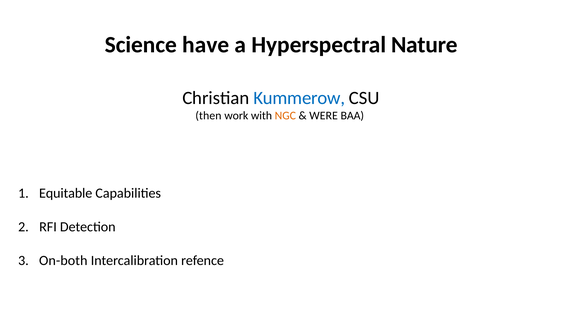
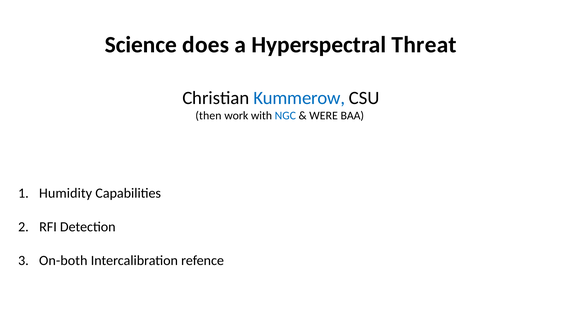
have: have -> does
Nature: Nature -> Threat
NGC colour: orange -> blue
Equitable: Equitable -> Humidity
